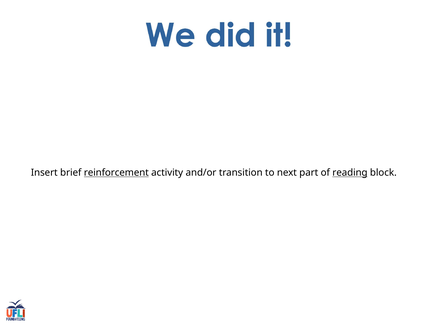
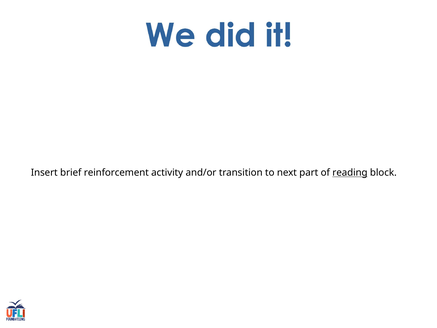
reinforcement underline: present -> none
